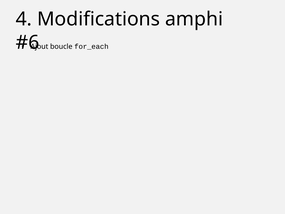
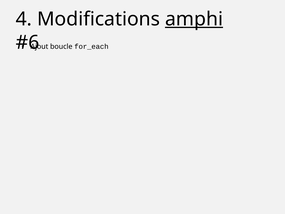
amphi underline: none -> present
